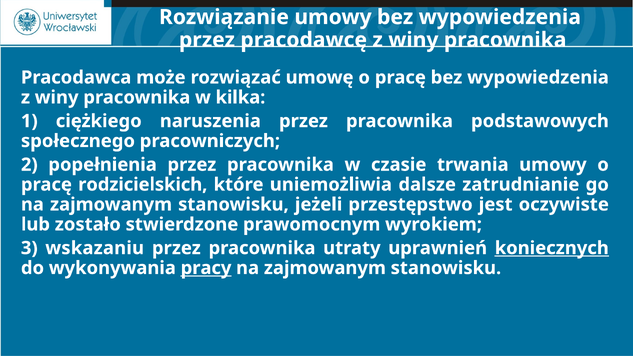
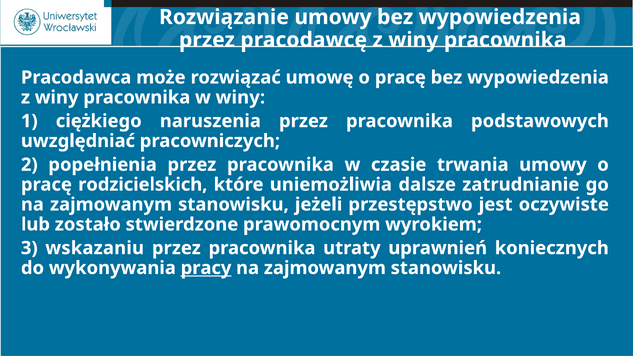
w kilka: kilka -> winy
społecznego: społecznego -> uwzględniać
koniecznych underline: present -> none
